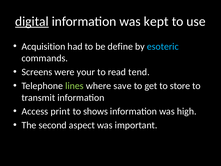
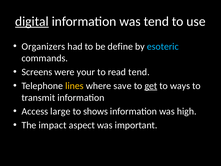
was kept: kept -> tend
Acquisition: Acquisition -> Organizers
lines colour: light green -> yellow
get underline: none -> present
store: store -> ways
print: print -> large
second: second -> impact
